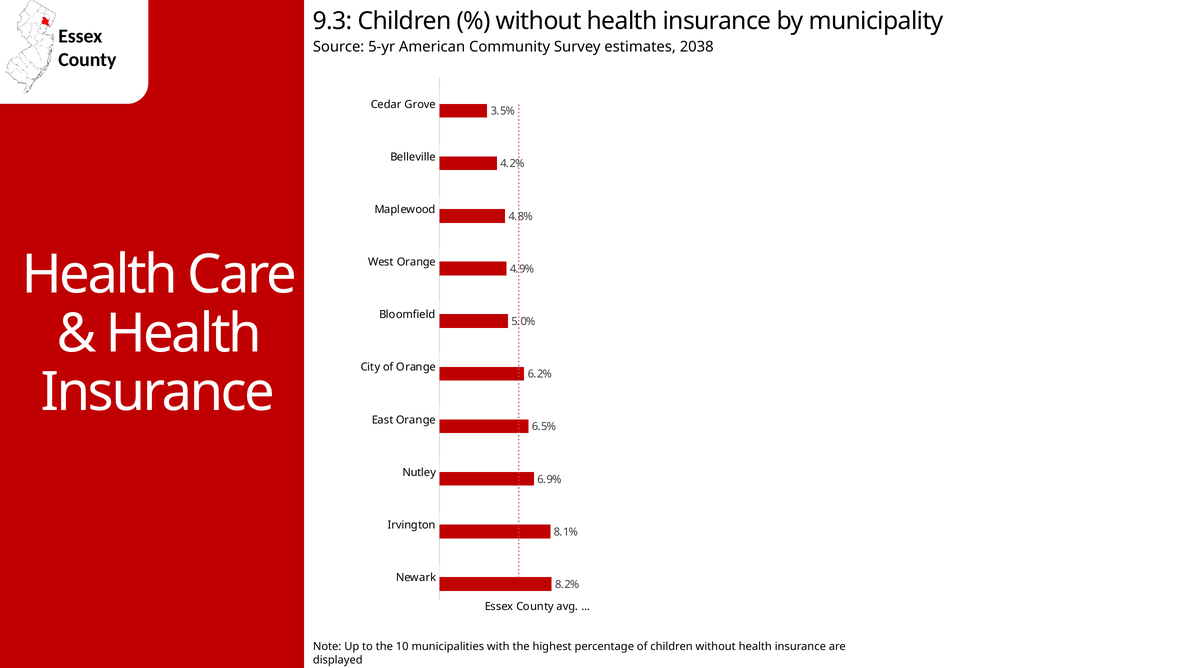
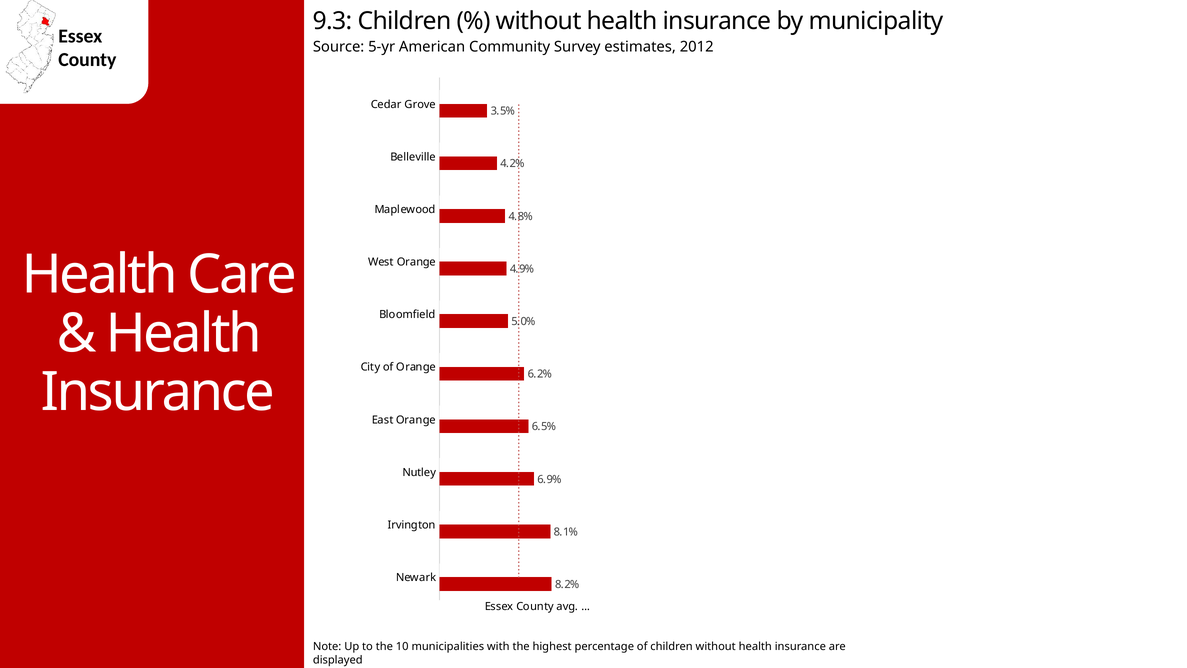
2038: 2038 -> 2012
